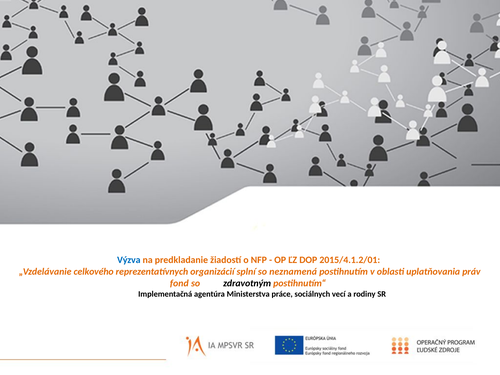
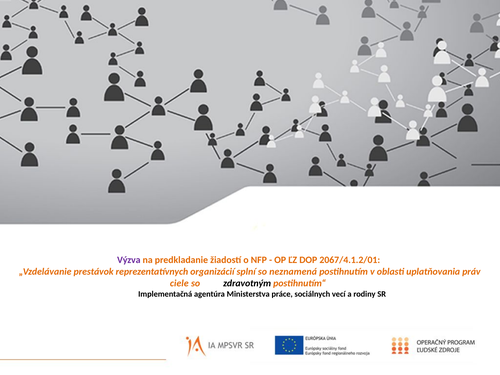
Výzva colour: blue -> purple
2015/4.1.2/01: 2015/4.1.2/01 -> 2067/4.1.2/01
celkového: celkového -> prestávok
fond: fond -> ciele
